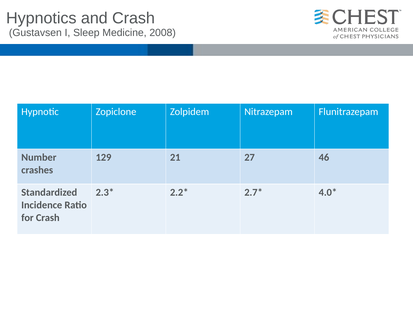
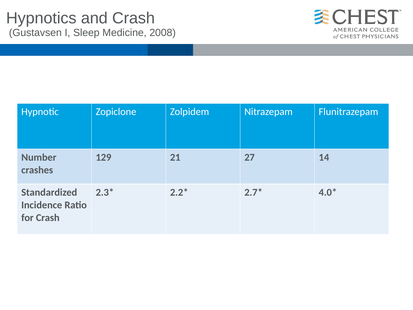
46: 46 -> 14
